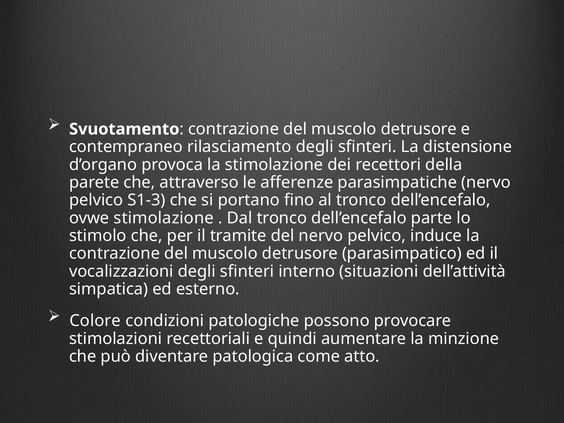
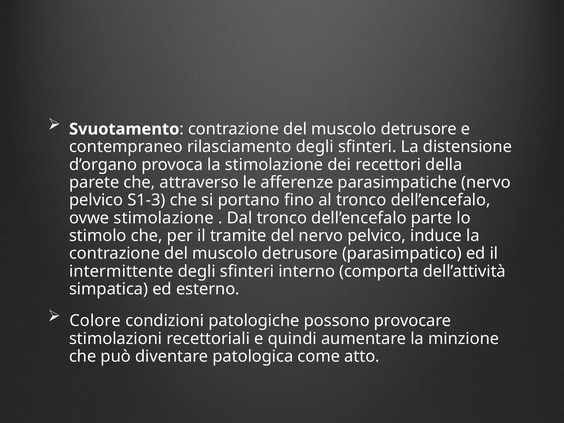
vocalizzazioni: vocalizzazioni -> intermittente
situazioni: situazioni -> comporta
